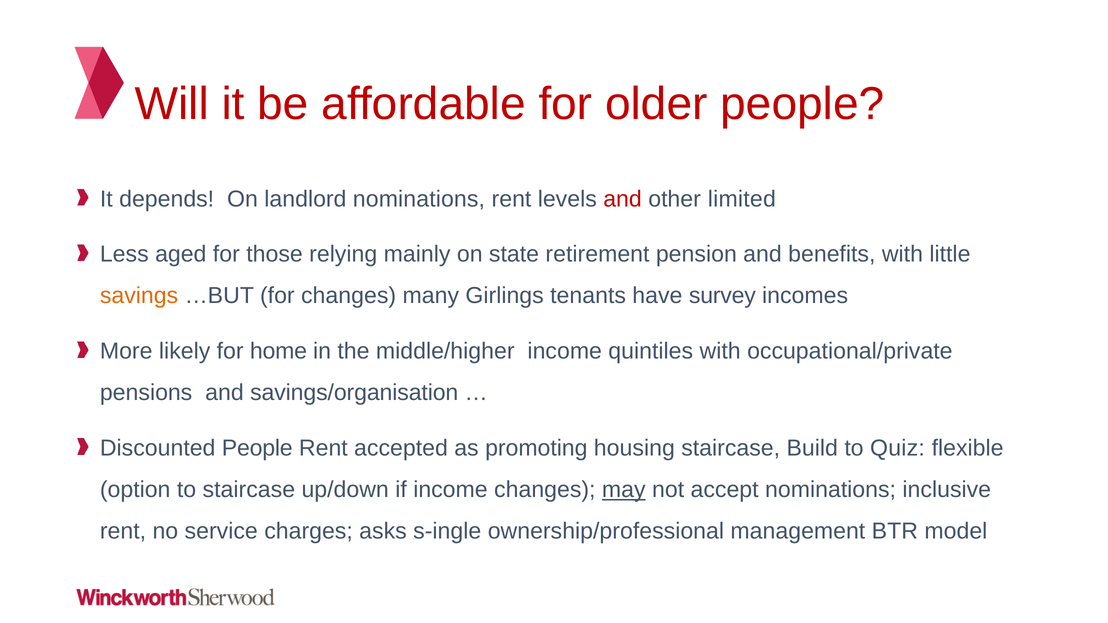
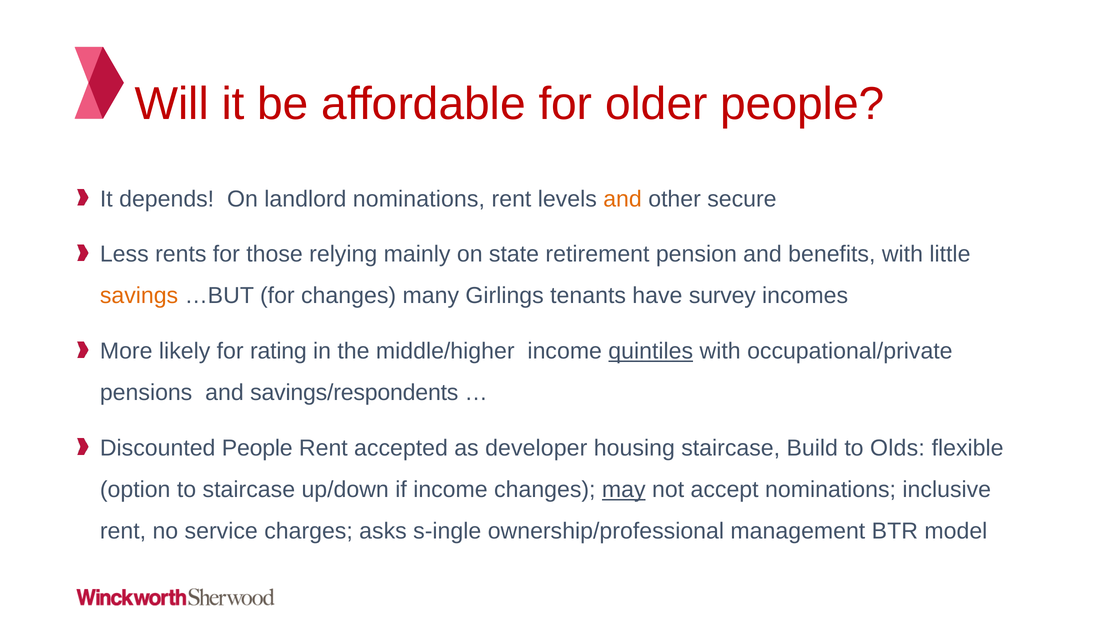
and at (623, 199) colour: red -> orange
limited: limited -> secure
aged: aged -> rents
home: home -> rating
quintiles underline: none -> present
savings/organisation: savings/organisation -> savings/respondents
promoting: promoting -> developer
Quiz: Quiz -> Olds
